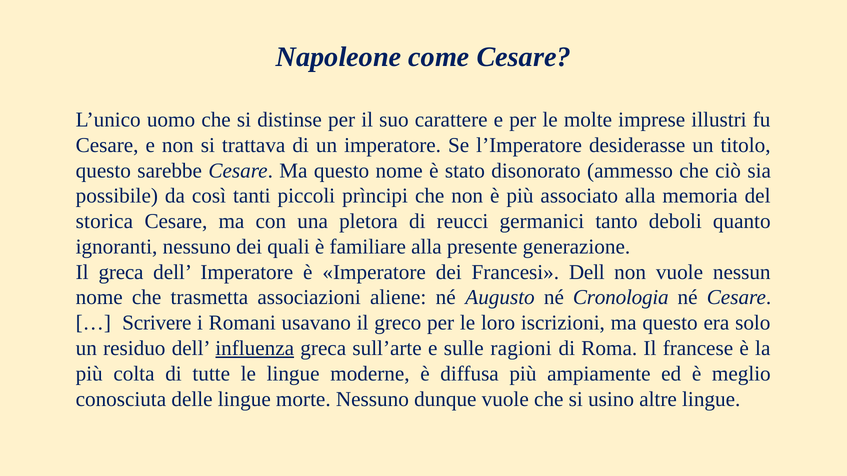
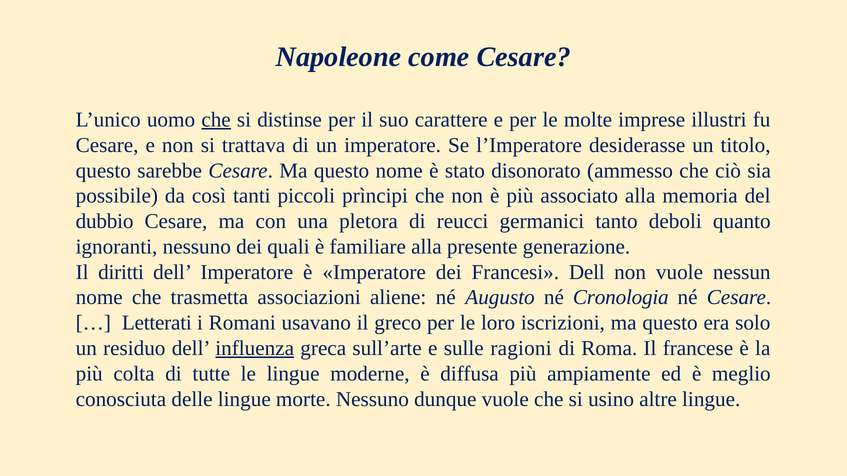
che at (216, 120) underline: none -> present
storica: storica -> dubbio
Il greca: greca -> diritti
Scrivere: Scrivere -> Letterati
